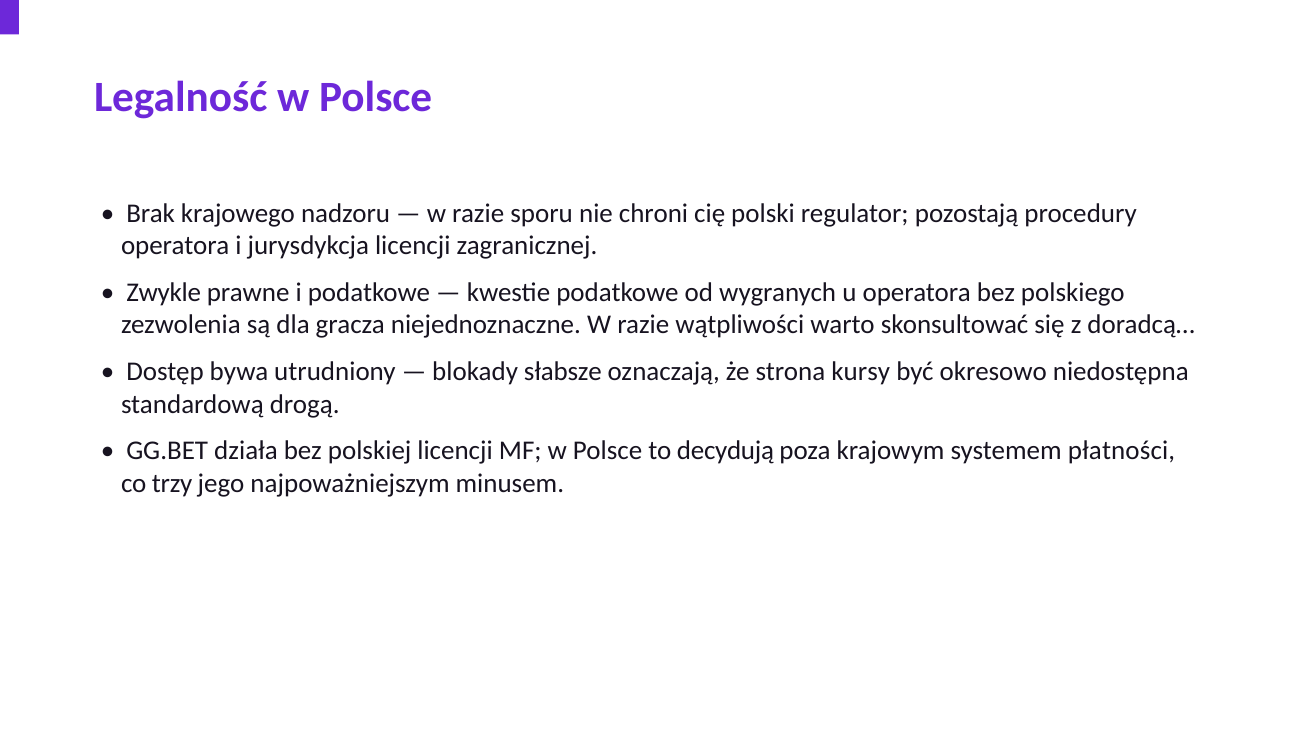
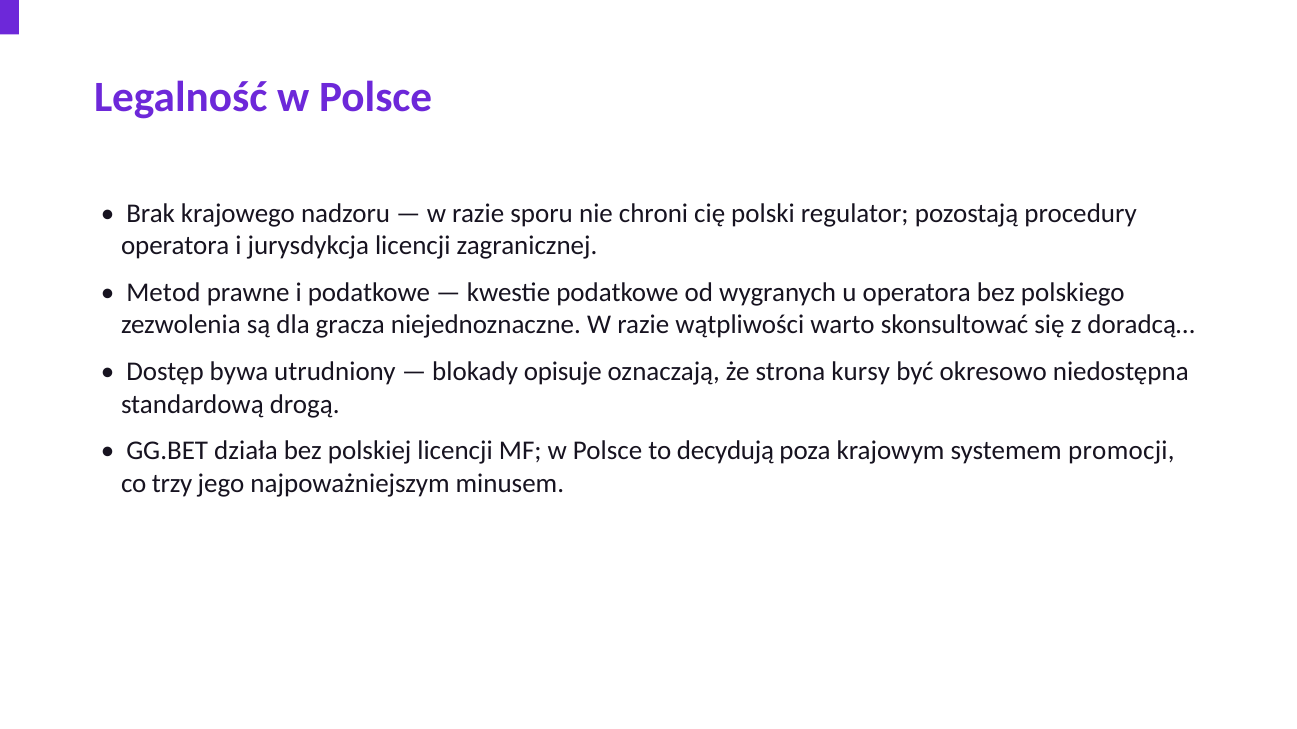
Zwykle: Zwykle -> Metod
słabsze: słabsze -> opisuje
płatności: płatności -> promocji
